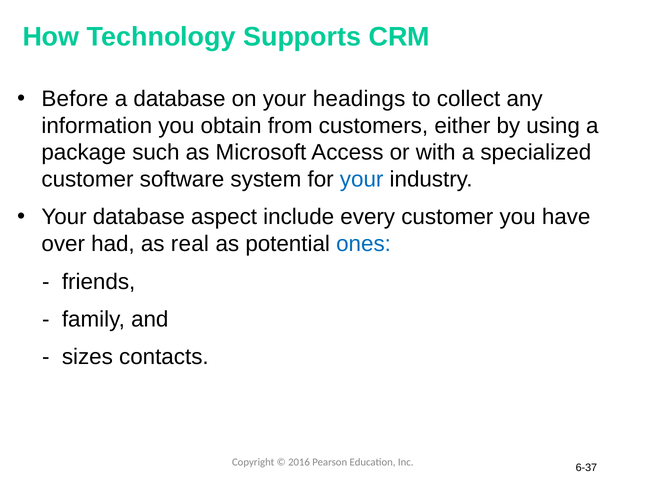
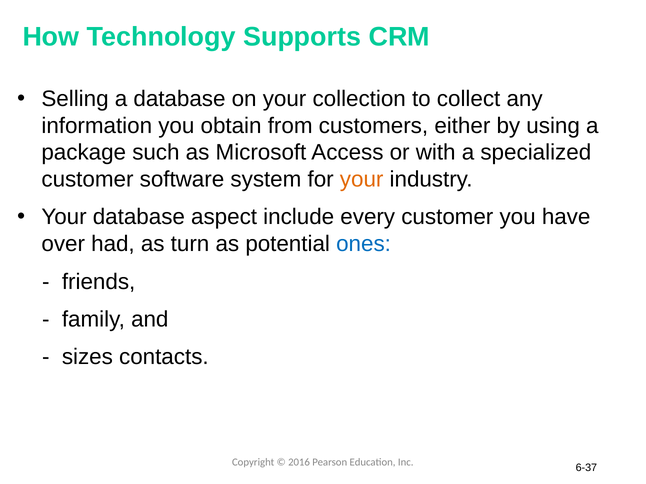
Before: Before -> Selling
headings: headings -> collection
your at (362, 180) colour: blue -> orange
real: real -> turn
